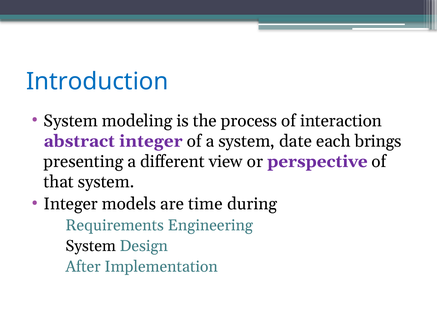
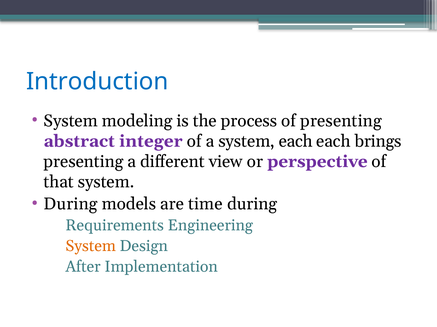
of interaction: interaction -> presenting
system date: date -> each
Integer at (71, 204): Integer -> During
System at (91, 247) colour: black -> orange
